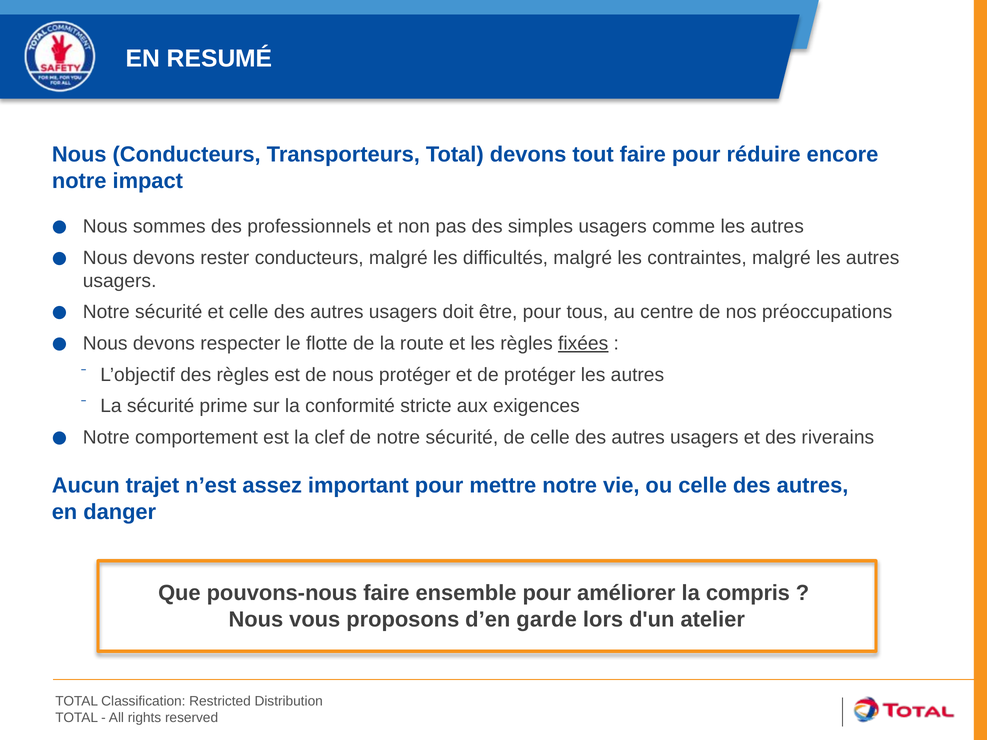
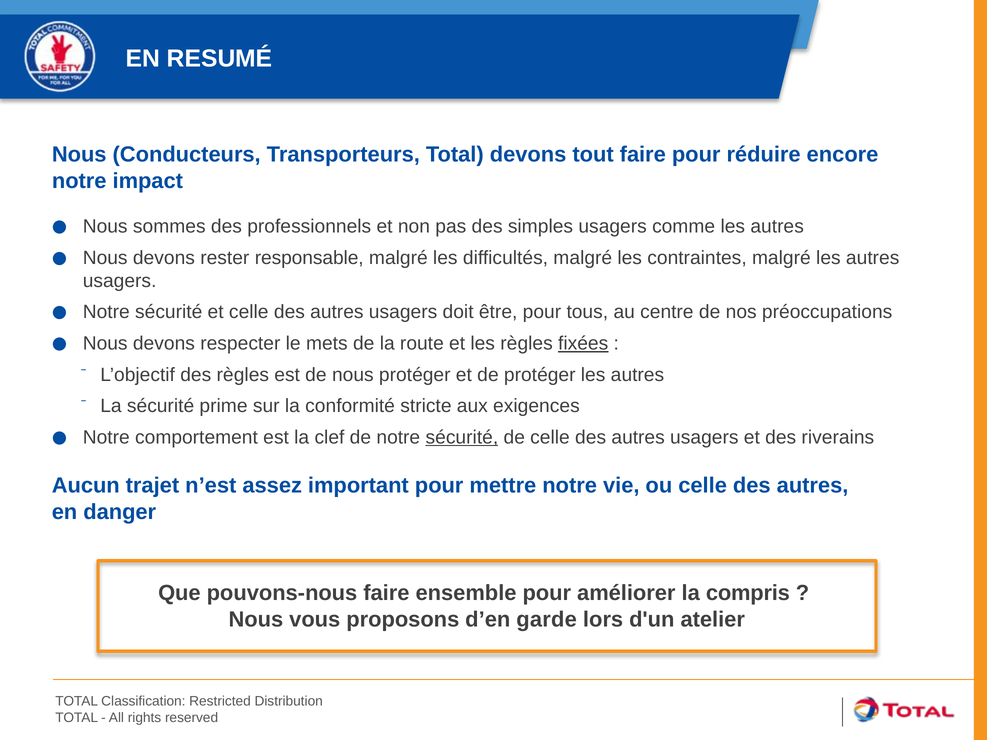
rester conducteurs: conducteurs -> responsable
flotte: flotte -> mets
sécurité at (462, 437) underline: none -> present
